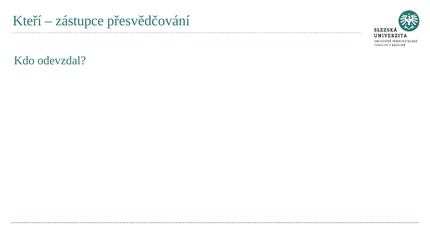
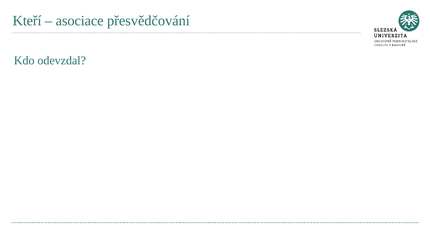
zástupce: zástupce -> asociace
